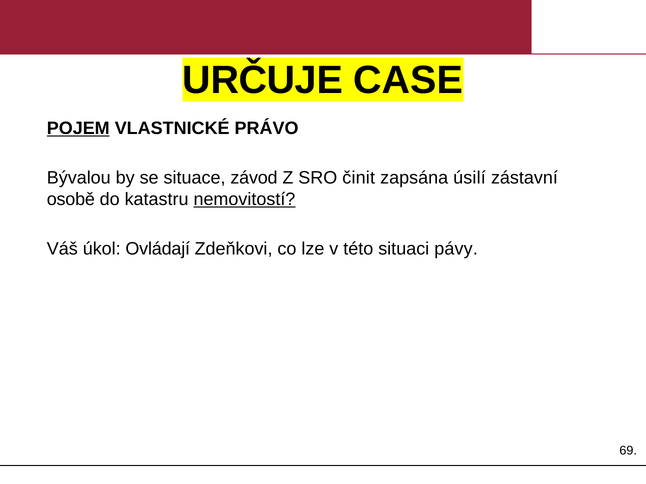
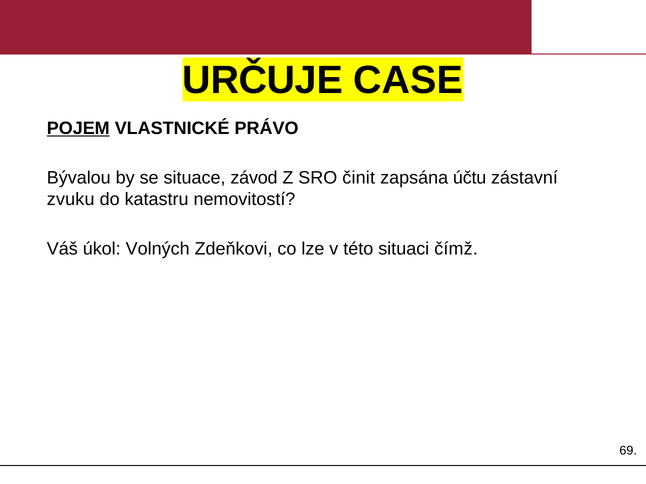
úsilí: úsilí -> účtu
osobě: osobě -> zvuku
nemovitostí underline: present -> none
Ovládají: Ovládají -> Volných
pávy: pávy -> čímž
